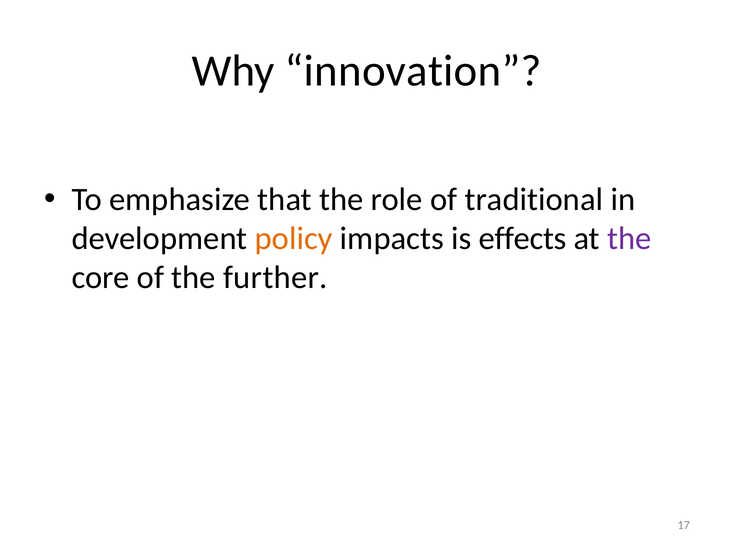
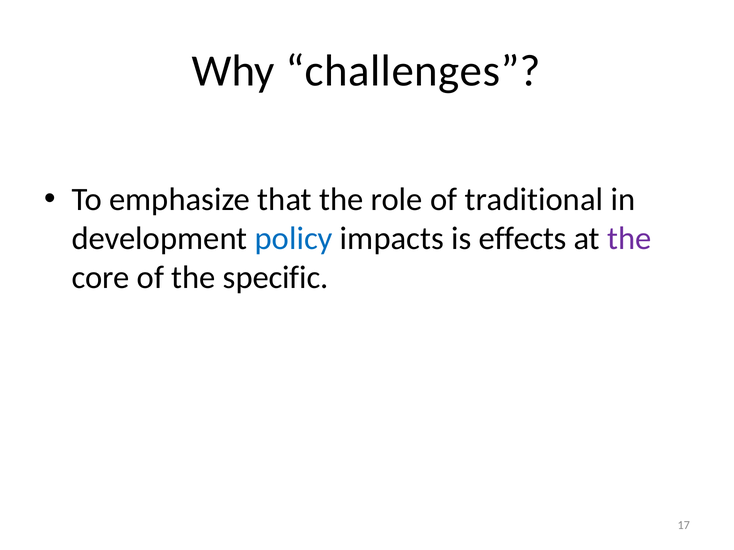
innovation: innovation -> challenges
policy colour: orange -> blue
further: further -> specific
